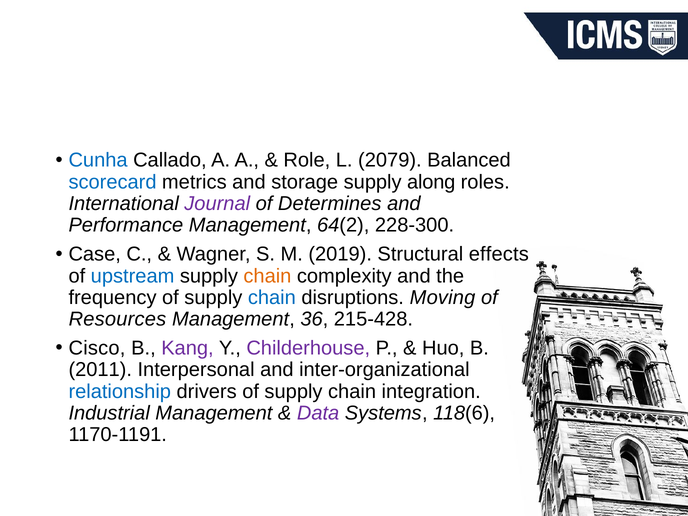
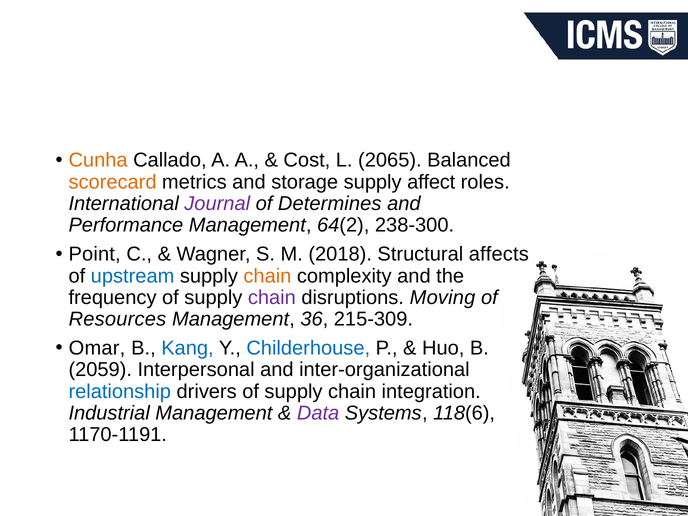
Cunha colour: blue -> orange
Role: Role -> Cost
2079: 2079 -> 2065
scorecard colour: blue -> orange
along: along -> affect
228-300: 228-300 -> 238-300
Case: Case -> Point
2019: 2019 -> 2018
effects: effects -> affects
chain at (272, 298) colour: blue -> purple
215-428: 215-428 -> 215-309
Cisco: Cisco -> Omar
Kang colour: purple -> blue
Childerhouse colour: purple -> blue
2011: 2011 -> 2059
